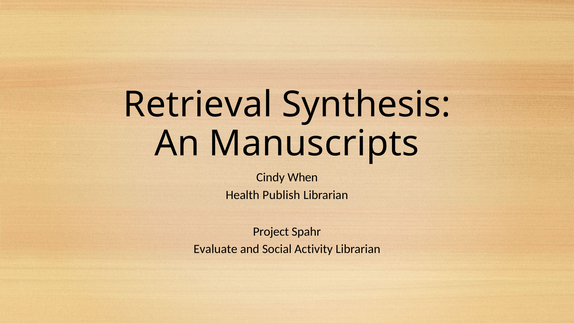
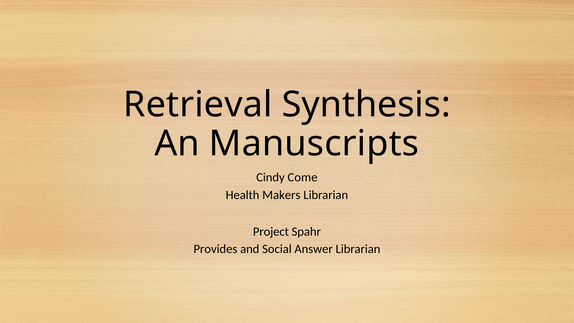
When: When -> Come
Publish: Publish -> Makers
Evaluate: Evaluate -> Provides
Activity: Activity -> Answer
